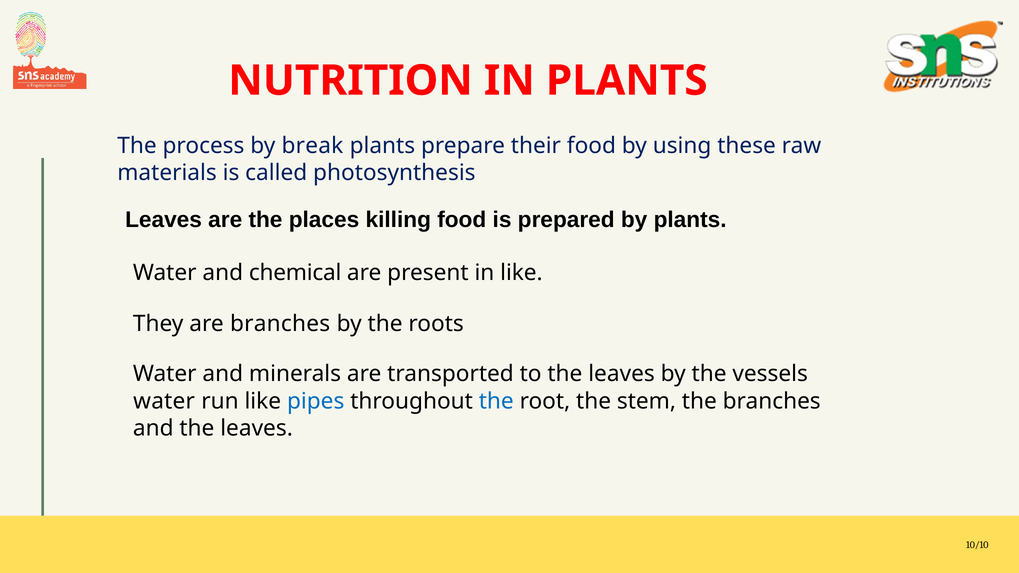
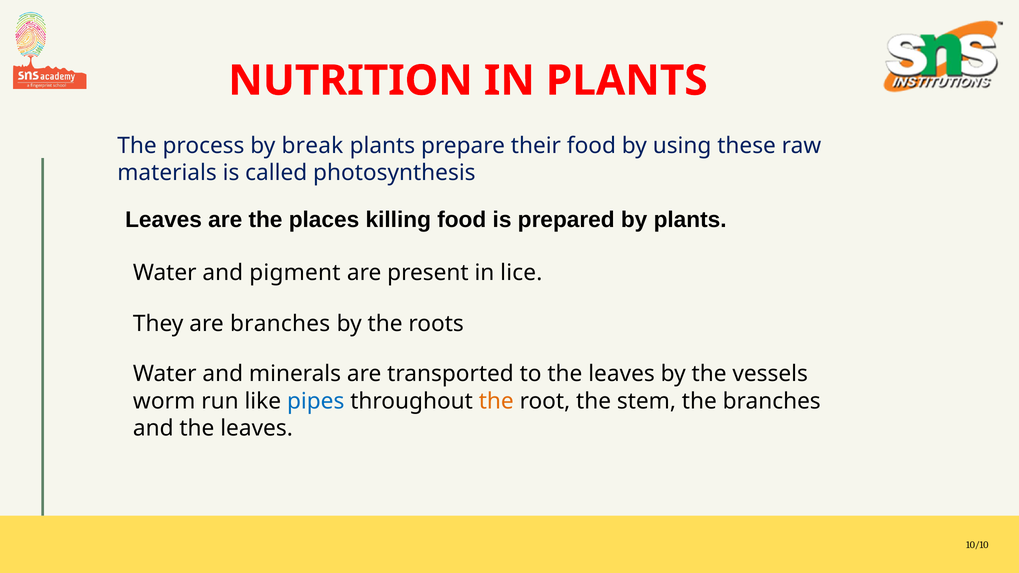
chemical: chemical -> pigment
in like: like -> lice
water at (164, 401): water -> worm
the at (496, 401) colour: blue -> orange
